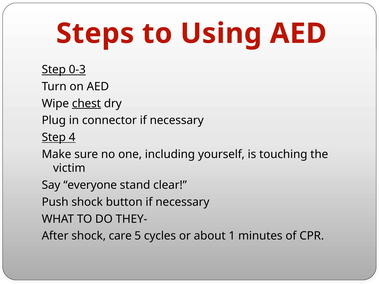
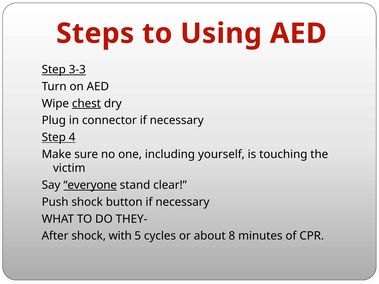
0-3: 0-3 -> 3-3
everyone underline: none -> present
care: care -> with
1: 1 -> 8
